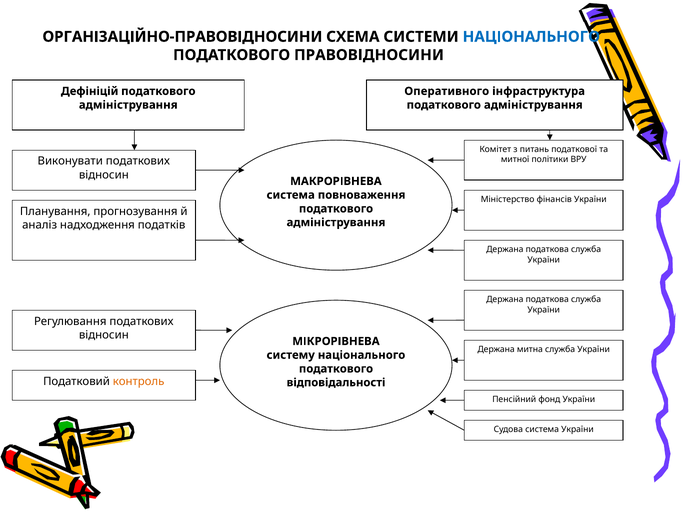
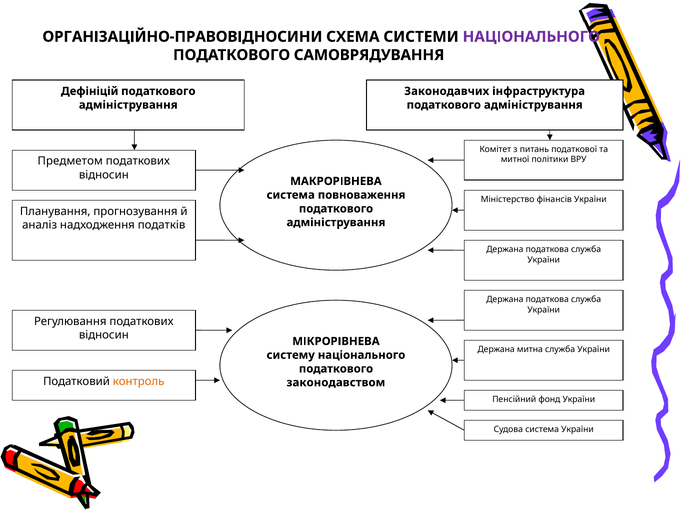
НАЦІОНАЛЬНОГО at (531, 37) colour: blue -> purple
ПРАВОВІДНОСИНИ: ПРАВОВІДНОСИНИ -> САМОВРЯДУВАННЯ
Оперативного: Оперативного -> Законодавчих
Виконувати: Виконувати -> Предметом
відповідальності: відповідальності -> законодавством
